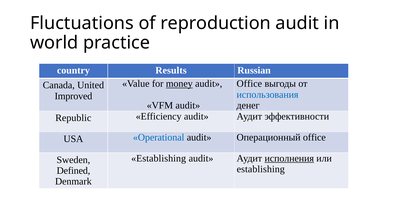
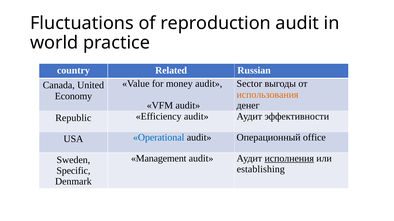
Results: Results -> Related
money underline: present -> none
Office at (249, 84): Office -> Sector
использования colour: blue -> orange
Improved: Improved -> Economy
Establishing at (159, 159): Establishing -> Management
Defined: Defined -> Specific
